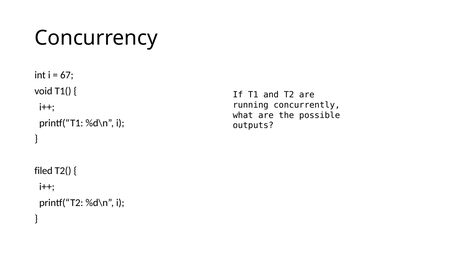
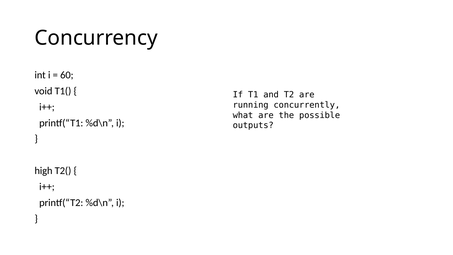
67: 67 -> 60
filed: filed -> high
